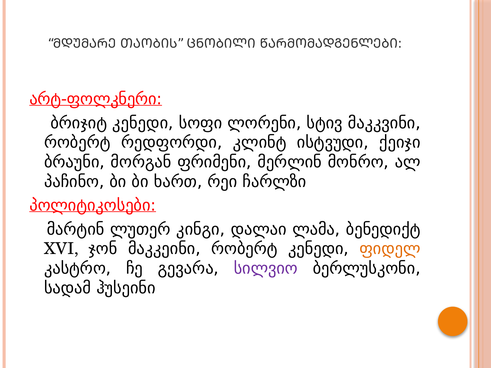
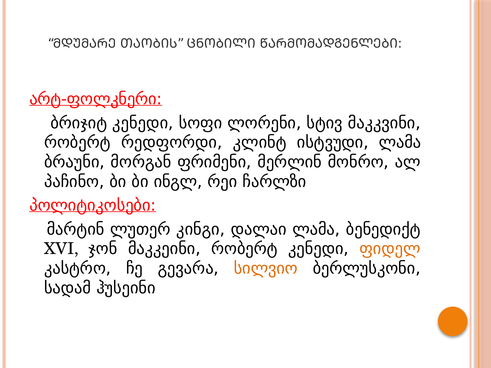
ისტვუდი ქეიჯი: ქეიჯი -> ლამა
ხართ: ხართ -> ინგლ
სილვიო colour: purple -> orange
